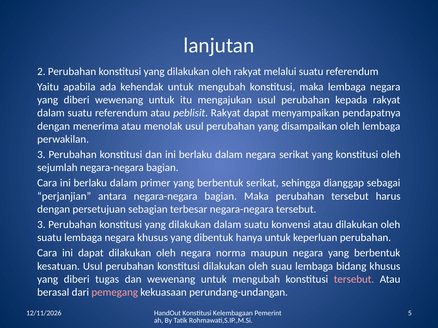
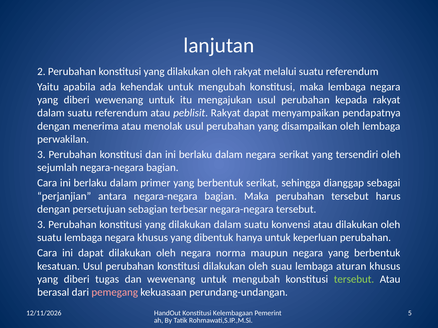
yang konstitusi: konstitusi -> tersendiri
bidang: bidang -> aturan
tersebut at (354, 280) colour: pink -> light green
